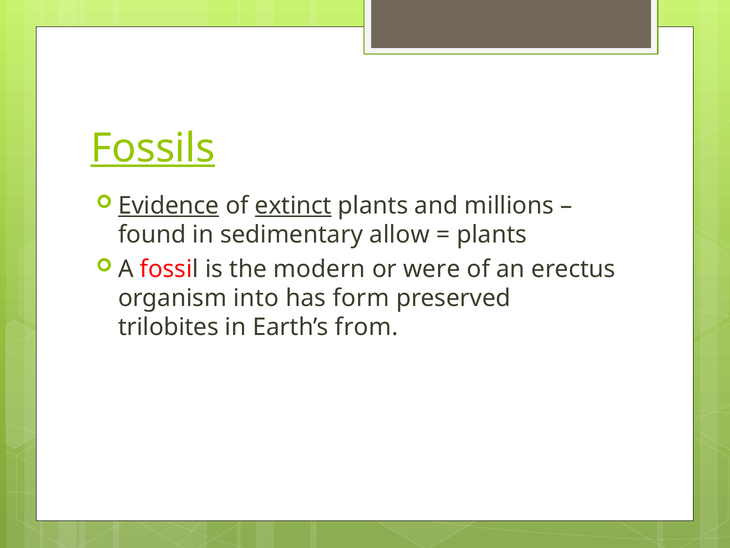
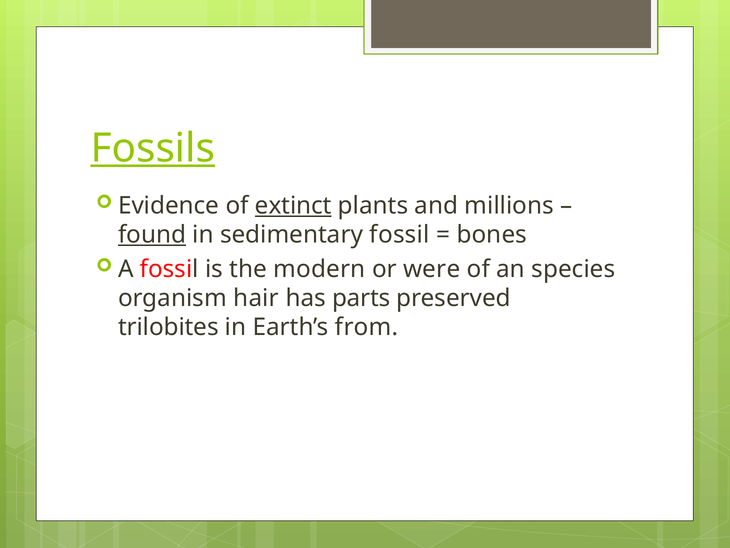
Evidence underline: present -> none
found underline: none -> present
sedimentary allow: allow -> fossil
plants at (492, 235): plants -> bones
erectus: erectus -> species
into: into -> hair
form: form -> parts
